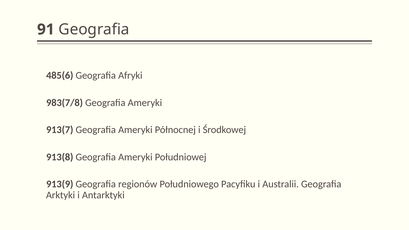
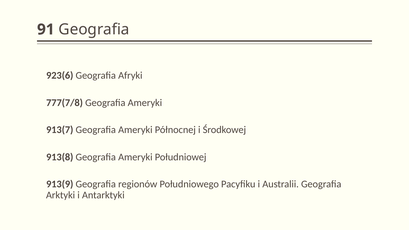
485(6: 485(6 -> 923(6
983(7/8: 983(7/8 -> 777(7/8
